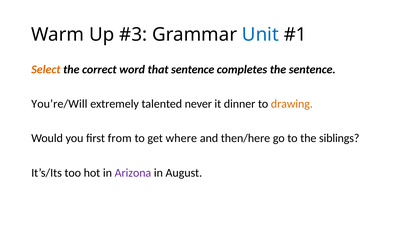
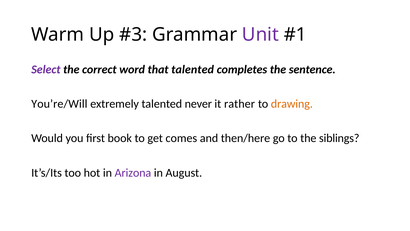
Unit colour: blue -> purple
Select colour: orange -> purple
that sentence: sentence -> talented
dinner: dinner -> rather
from: from -> book
where: where -> comes
